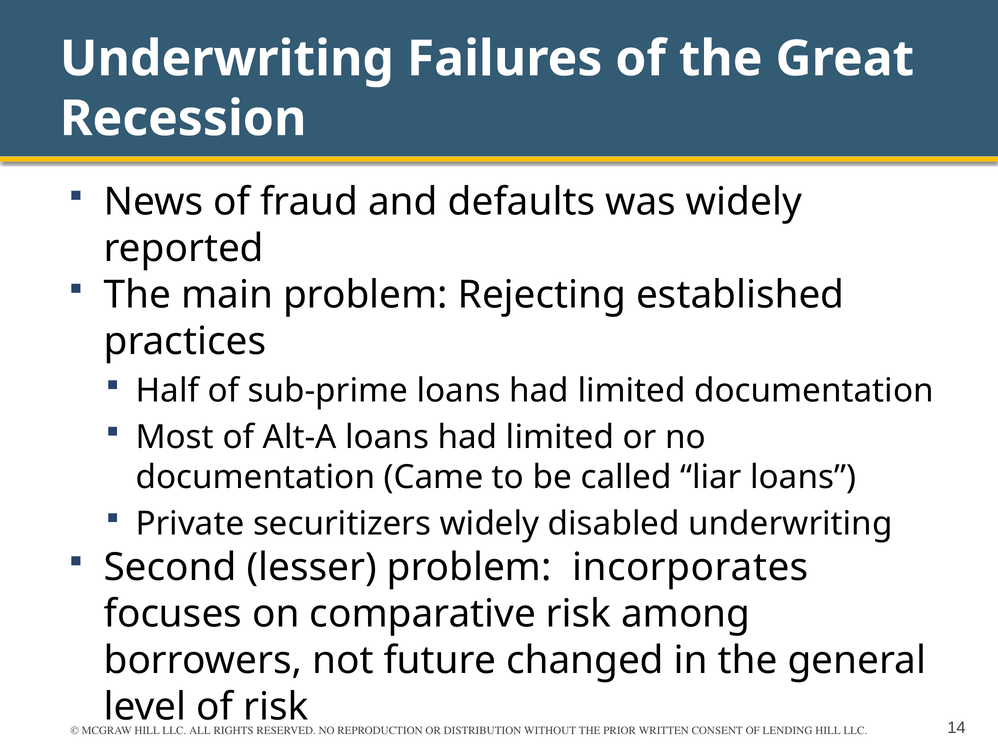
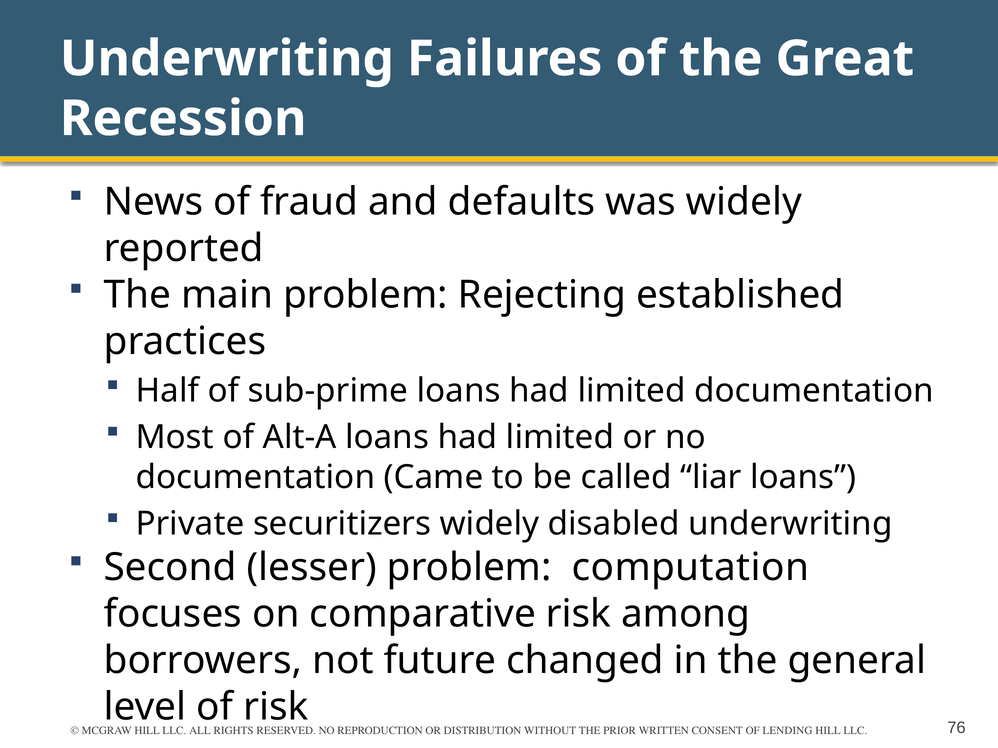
incorporates: incorporates -> computation
14: 14 -> 76
